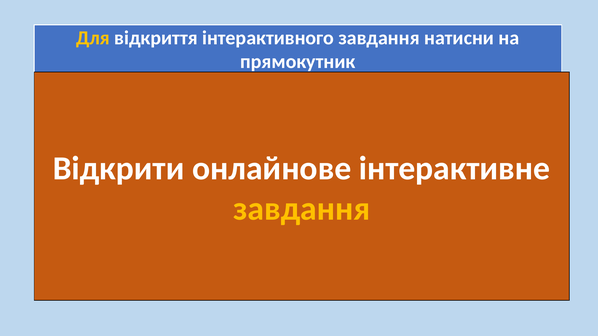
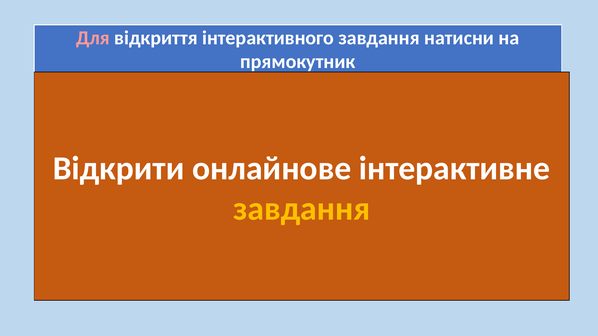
Для colour: yellow -> pink
